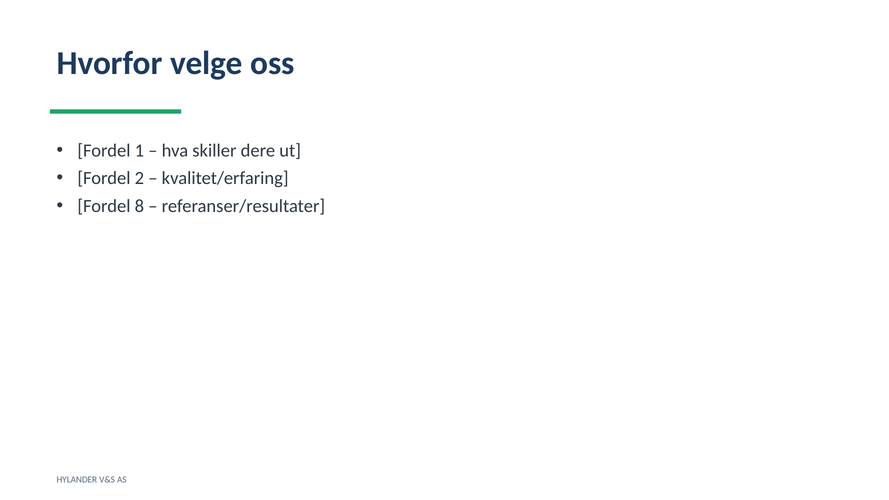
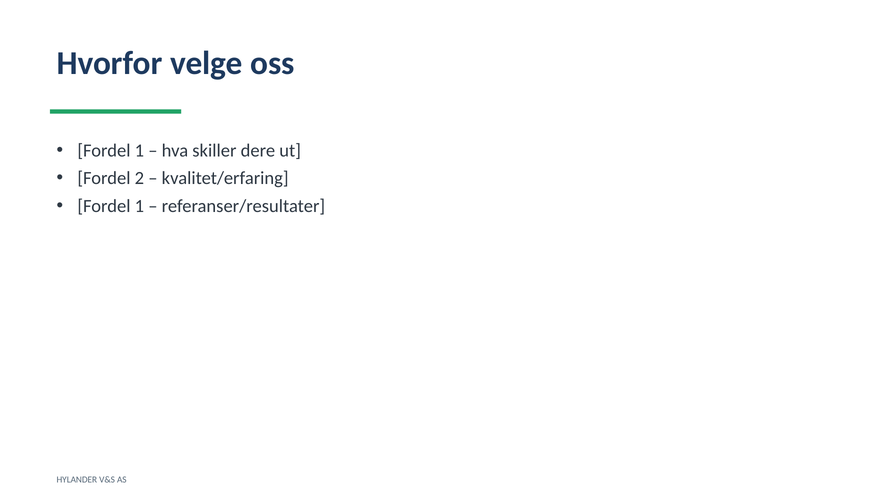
8 at (139, 206): 8 -> 1
